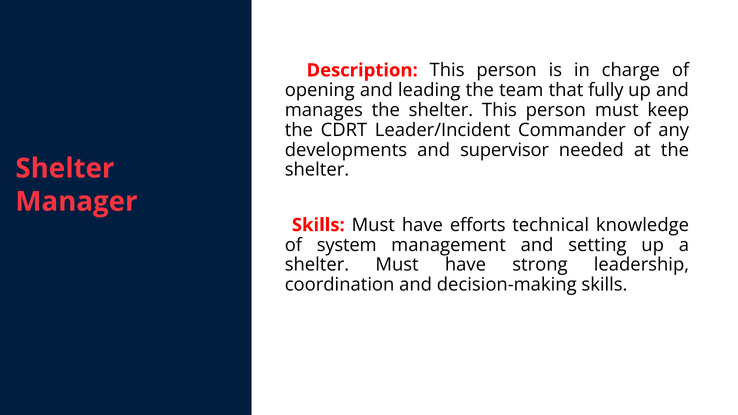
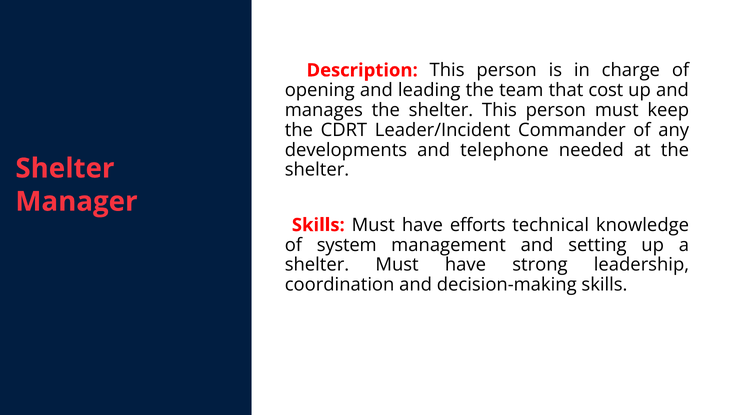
fully: fully -> cost
supervisor: supervisor -> telephone
